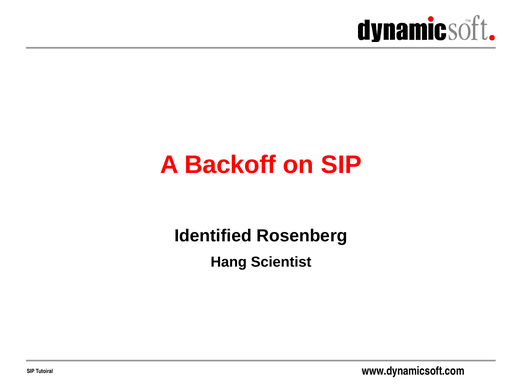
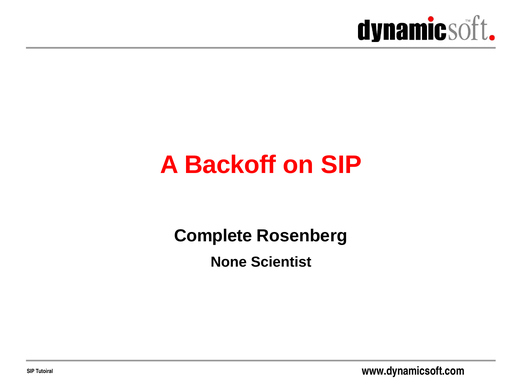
Identified: Identified -> Complete
Hang: Hang -> None
